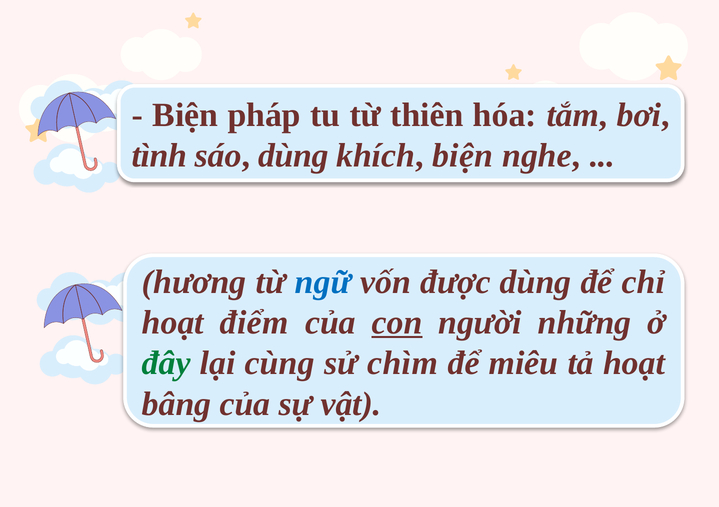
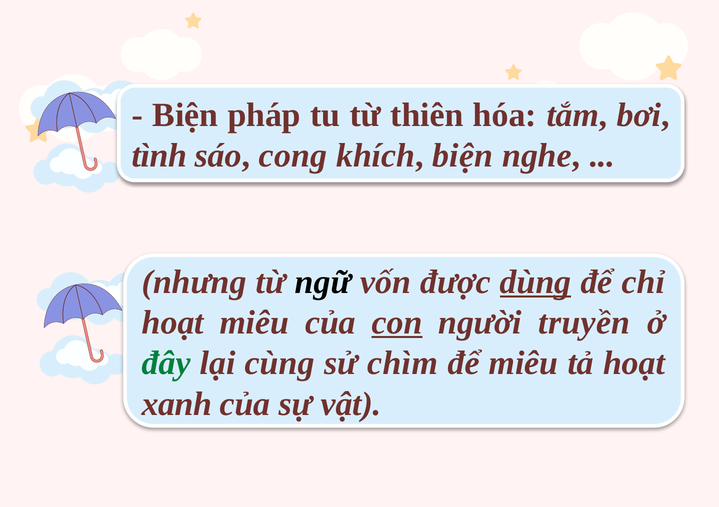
sáo dùng: dùng -> cong
hương: hương -> nhưng
ngữ colour: blue -> black
dùng at (536, 282) underline: none -> present
hoạt điểm: điểm -> miêu
những: những -> truyền
bâng: bâng -> xanh
